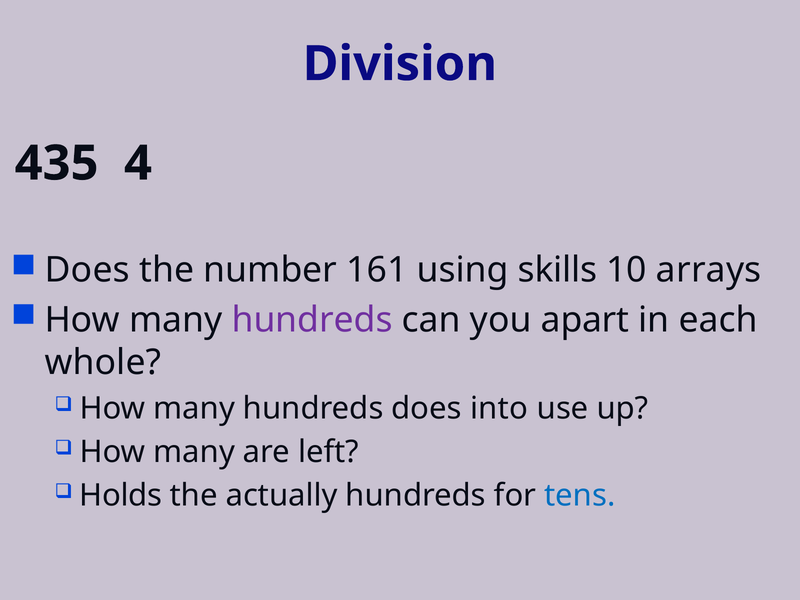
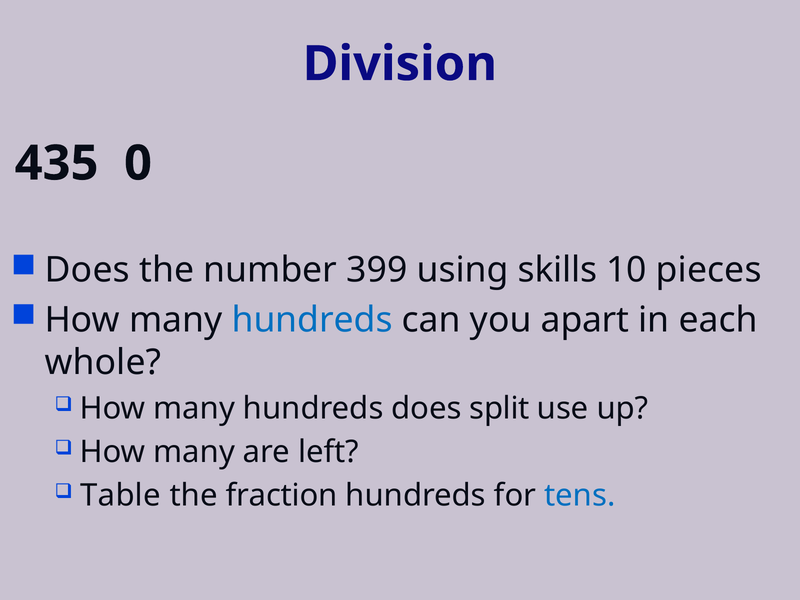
4: 4 -> 0
161: 161 -> 399
arrays: arrays -> pieces
hundreds at (312, 320) colour: purple -> blue
into: into -> split
Holds: Holds -> Table
actually: actually -> fraction
